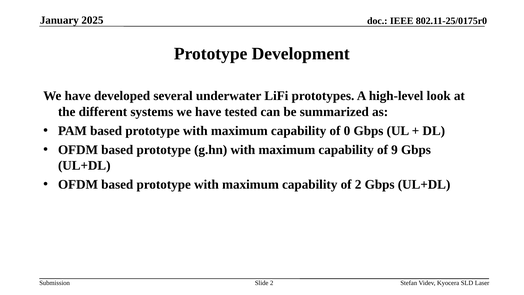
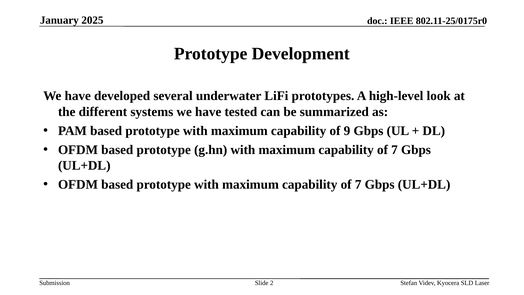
0: 0 -> 9
9 at (394, 150): 9 -> 7
2 at (358, 184): 2 -> 7
